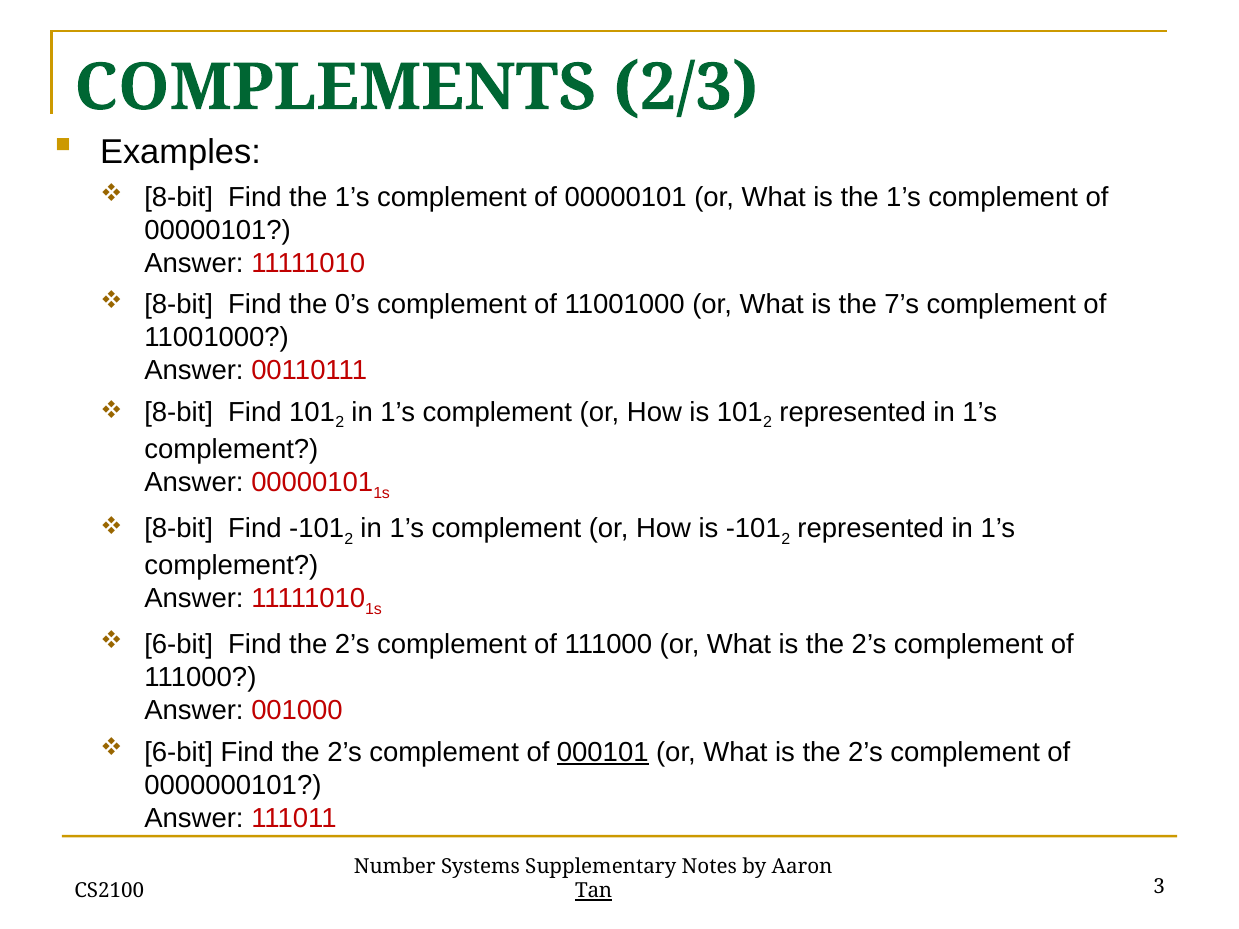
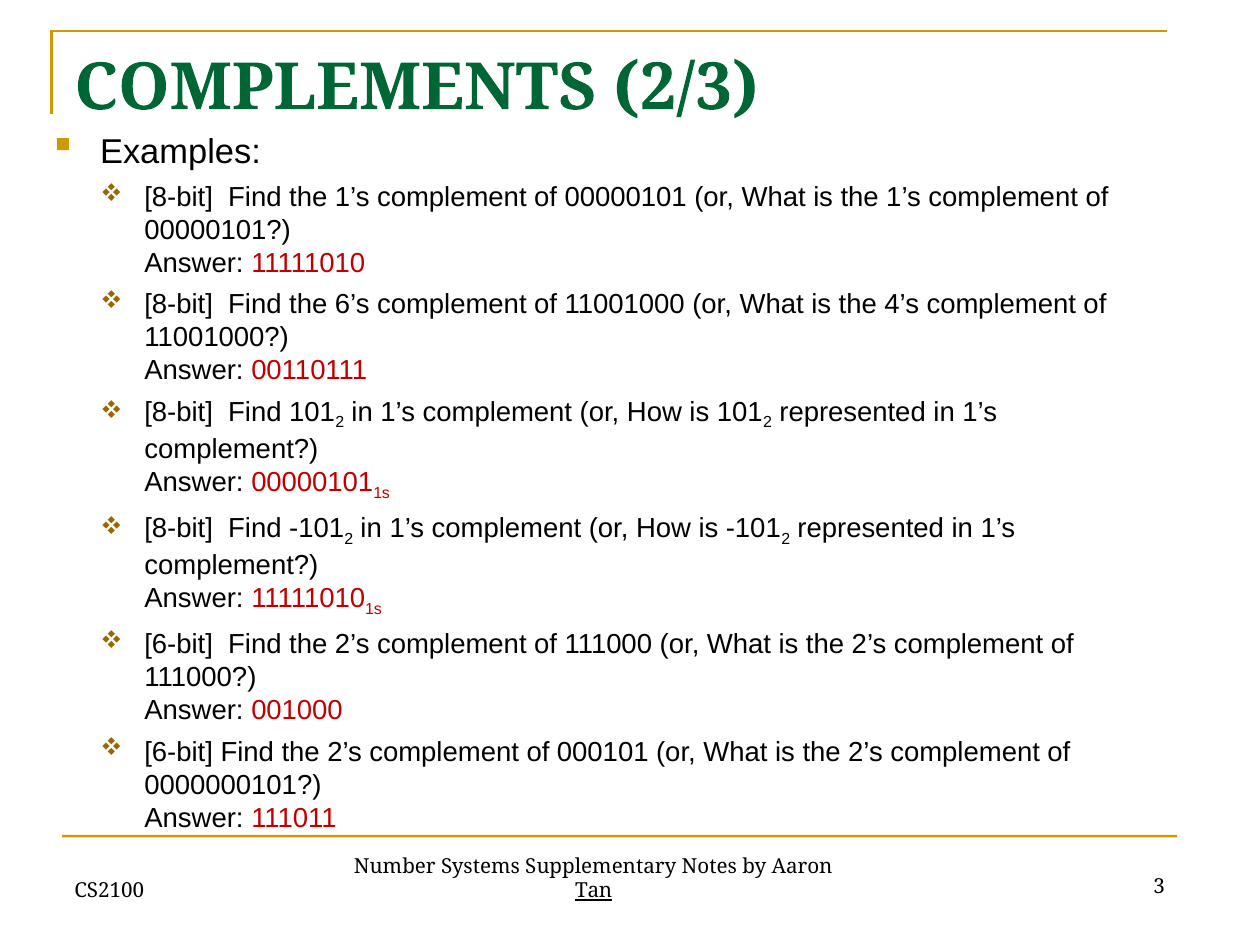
0’s: 0’s -> 6’s
7’s: 7’s -> 4’s
000101 underline: present -> none
